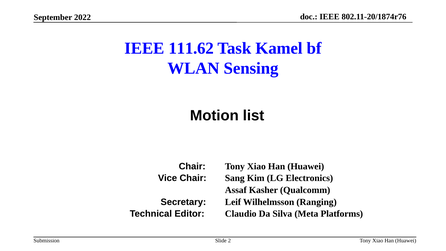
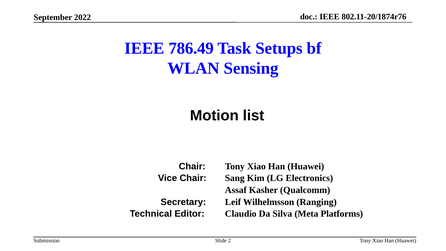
111.62: 111.62 -> 786.49
Kamel: Kamel -> Setups
